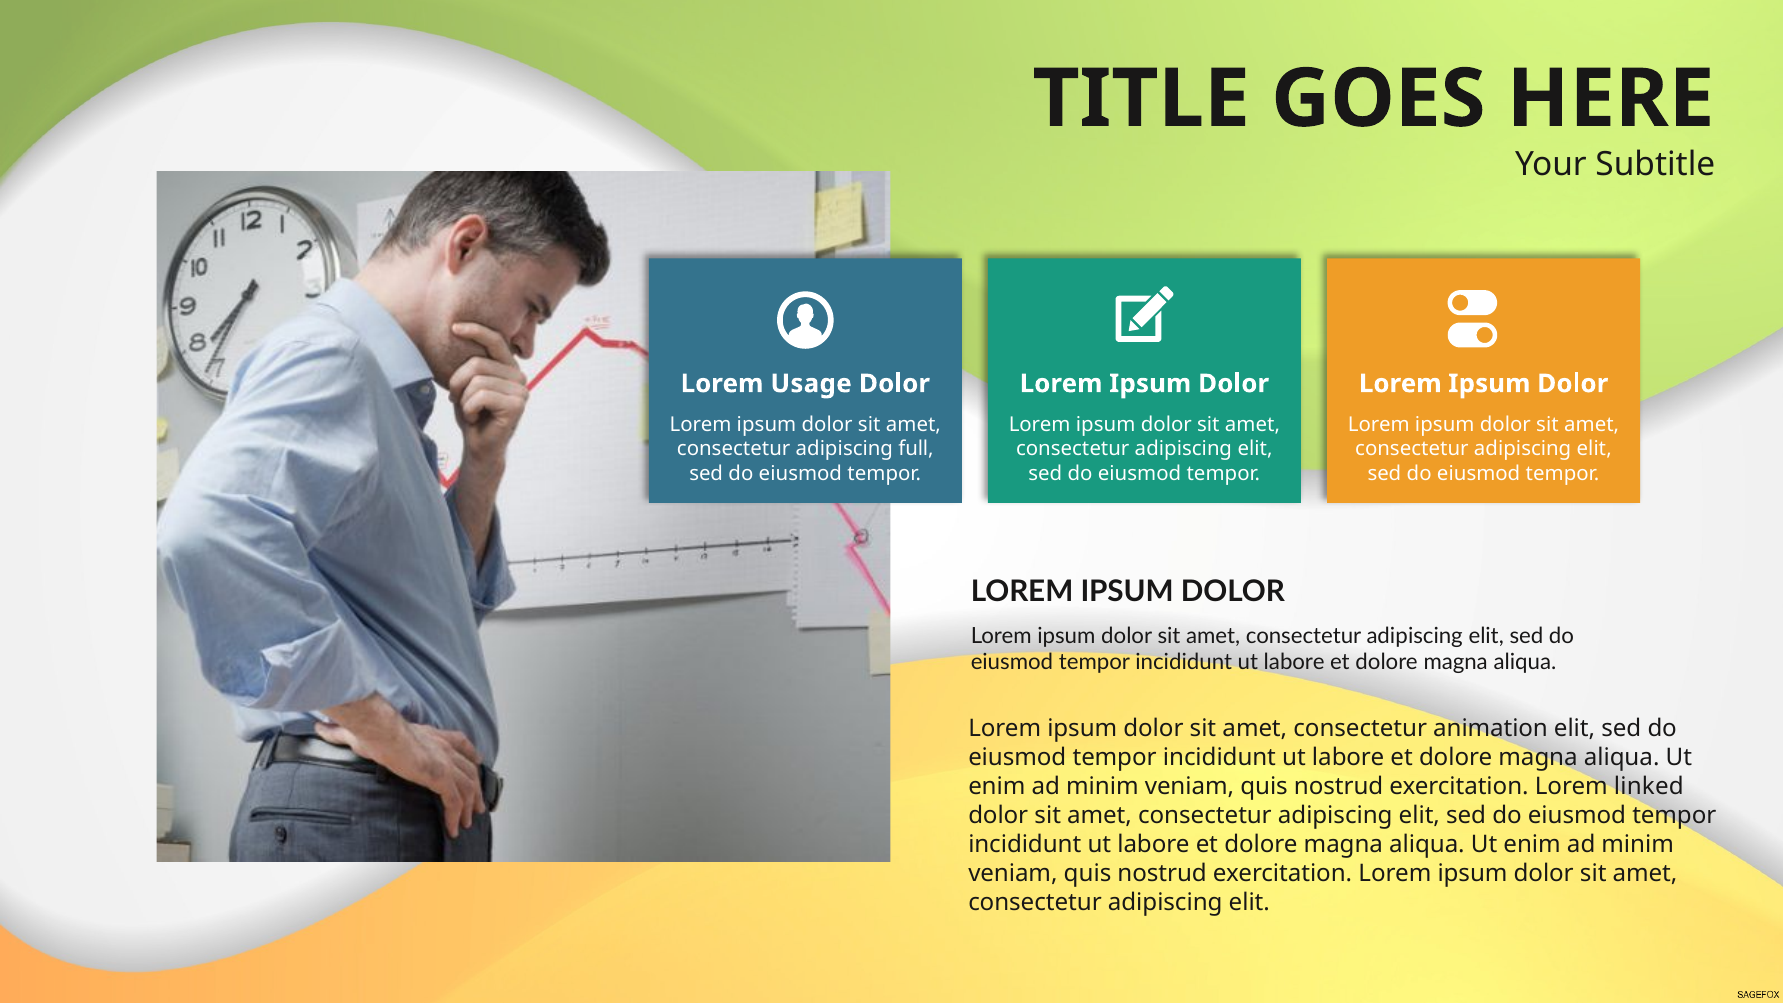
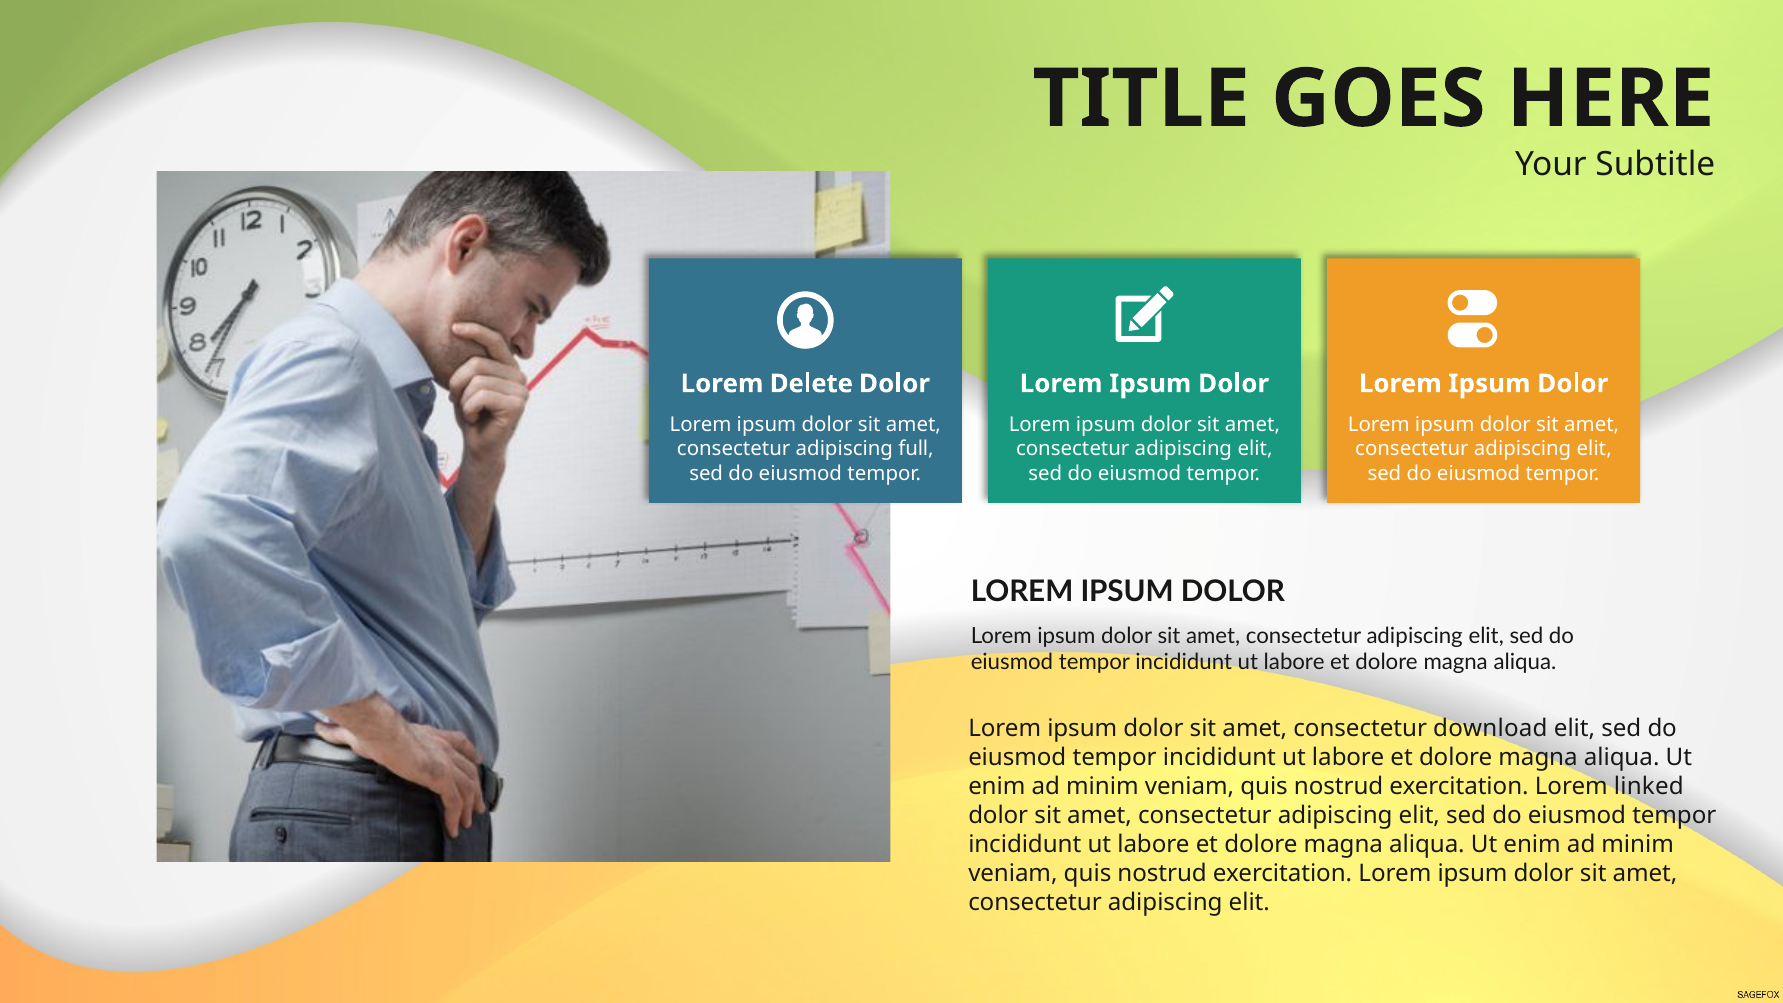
Usage: Usage -> Delete
animation: animation -> download
